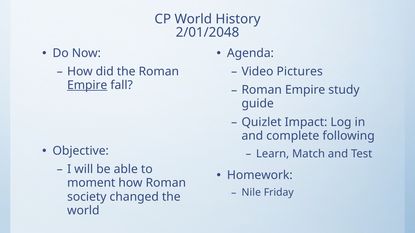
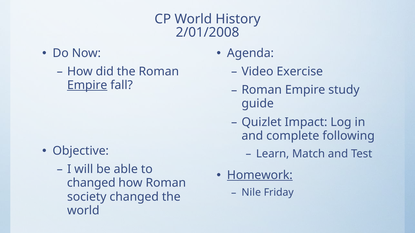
2/01/2048: 2/01/2048 -> 2/01/2008
Pictures: Pictures -> Exercise
Homework underline: none -> present
moment at (91, 183): moment -> changed
